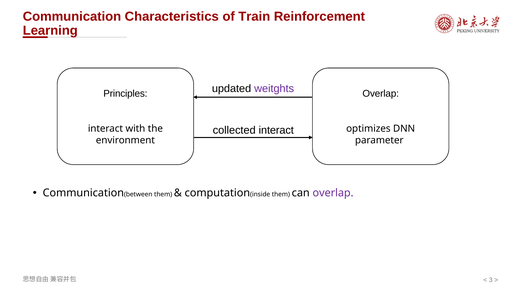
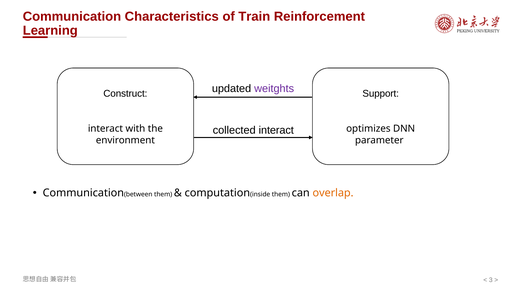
Principles: Principles -> Construct
Overlap at (381, 94): Overlap -> Support
overlap at (333, 193) colour: purple -> orange
